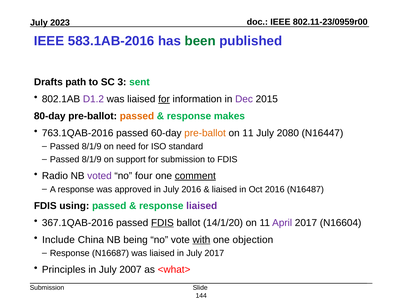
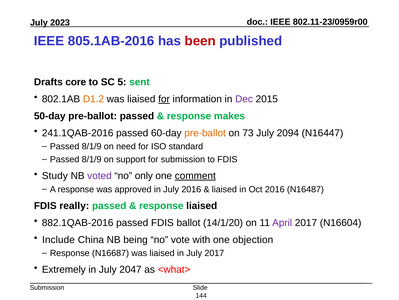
583.1AB-2016: 583.1AB-2016 -> 805.1AB-2016
been colour: green -> red
path: path -> core
3: 3 -> 5
D1.2 colour: purple -> orange
80-day: 80-day -> 50-day
passed at (137, 116) colour: orange -> black
763.1QAB-2016: 763.1QAB-2016 -> 241.1QAB-2016
11 at (248, 133): 11 -> 73
2080: 2080 -> 2094
Radio: Radio -> Study
four: four -> only
using: using -> really
liaised at (202, 205) colour: purple -> black
367.1QAB-2016: 367.1QAB-2016 -> 882.1QAB-2016
FDIS at (162, 222) underline: present -> none
with underline: present -> none
Principles: Principles -> Extremely
2007: 2007 -> 2047
